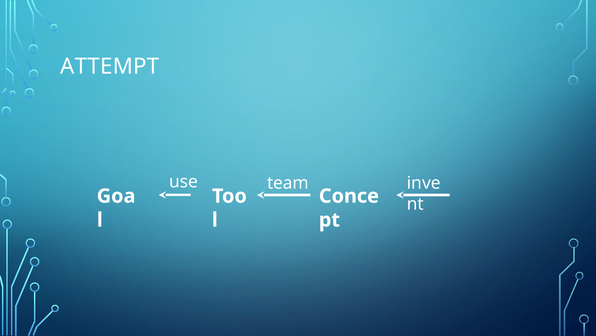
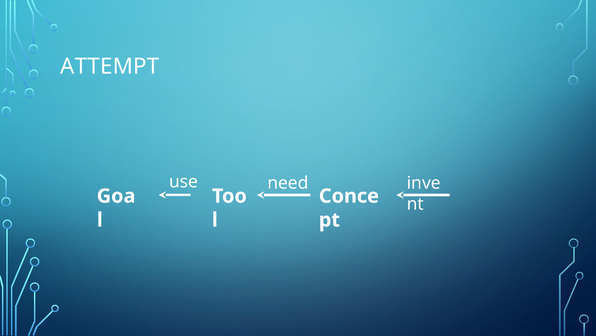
team: team -> need
